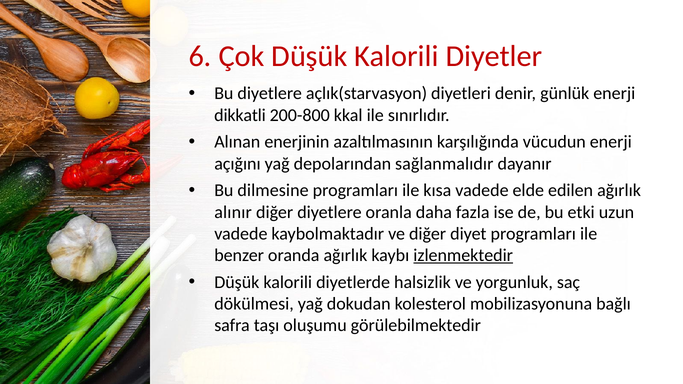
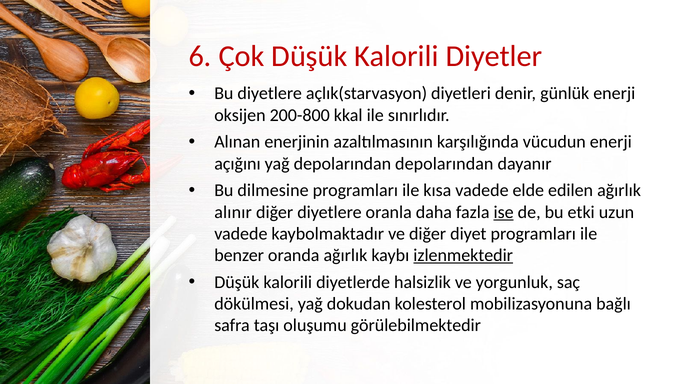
dikkatli: dikkatli -> oksijen
depolarından sağlanmalıdır: sağlanmalıdır -> depolarından
ise underline: none -> present
